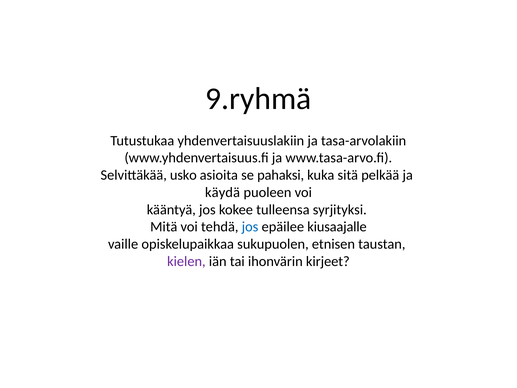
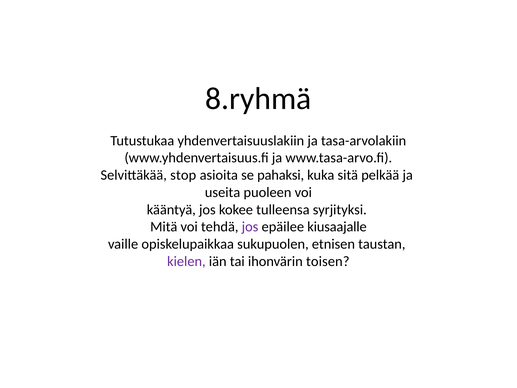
9.ryhmä: 9.ryhmä -> 8.ryhmä
usko: usko -> stop
käydä: käydä -> useita
jos at (250, 227) colour: blue -> purple
kirjeet: kirjeet -> toisen
